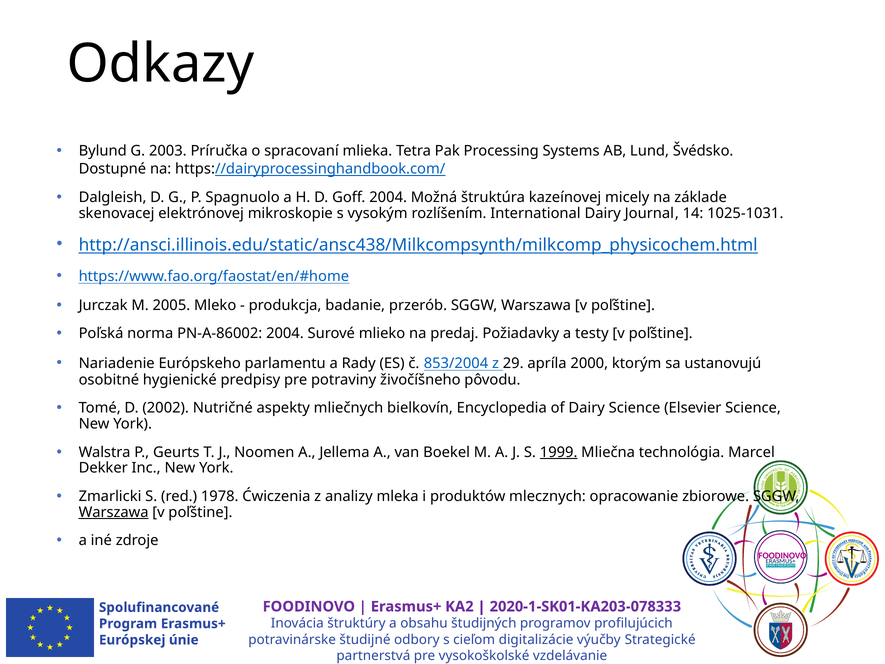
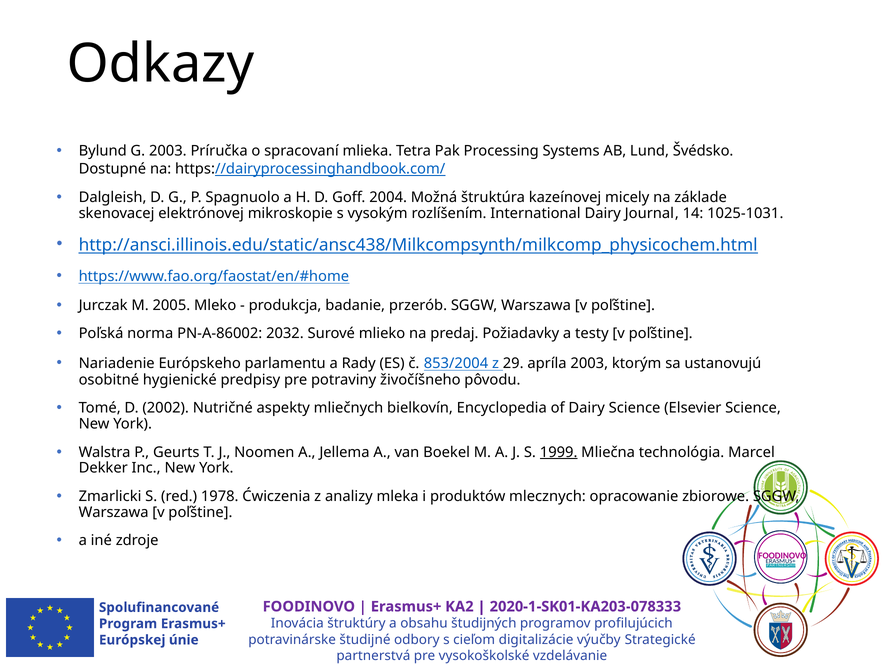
PN-A-86002 2004: 2004 -> 2032
apríla 2000: 2000 -> 2003
Warszawa at (114, 512) underline: present -> none
